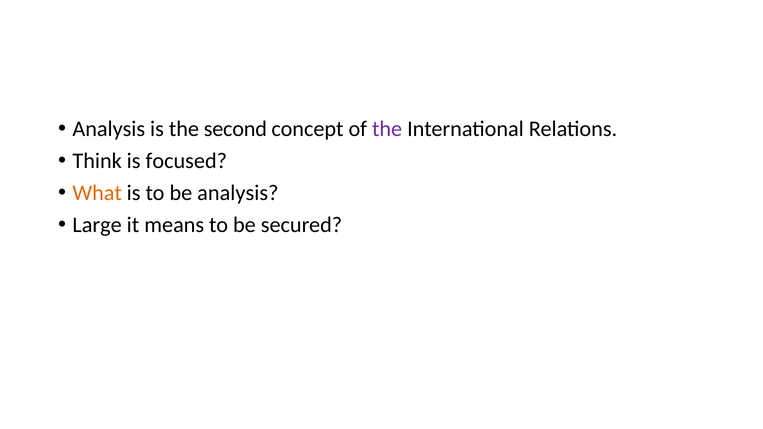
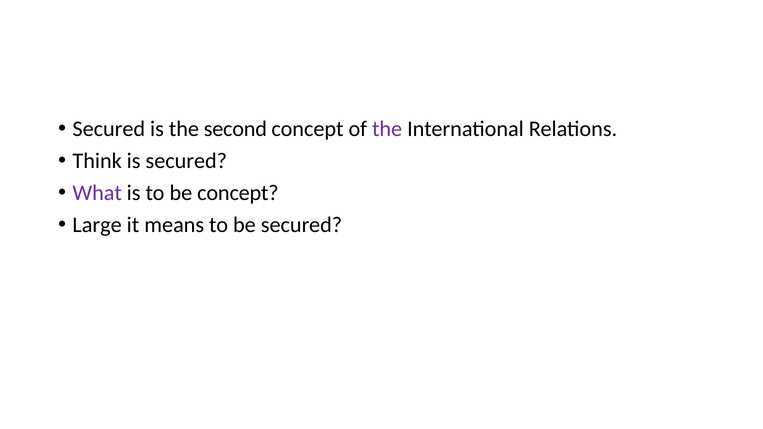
Analysis at (109, 129): Analysis -> Secured
is focused: focused -> secured
What colour: orange -> purple
be analysis: analysis -> concept
